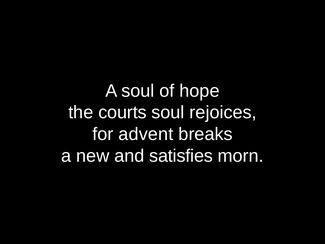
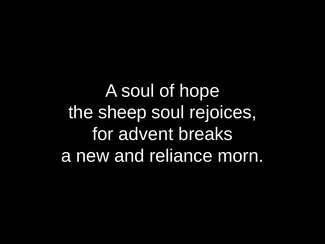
courts: courts -> sheep
satisfies: satisfies -> reliance
